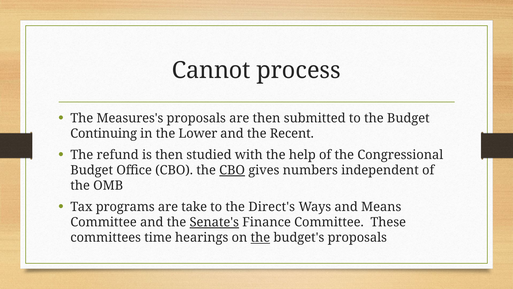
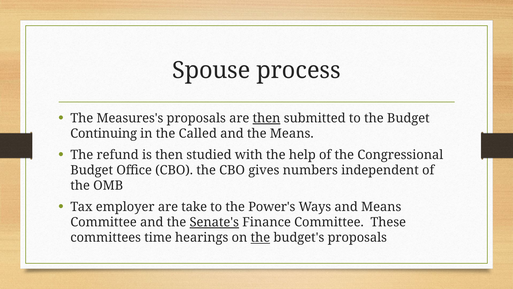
Cannot: Cannot -> Spouse
then at (267, 118) underline: none -> present
Lower: Lower -> Called
the Recent: Recent -> Means
CBO at (232, 170) underline: present -> none
programs: programs -> employer
Direct's: Direct's -> Power's
